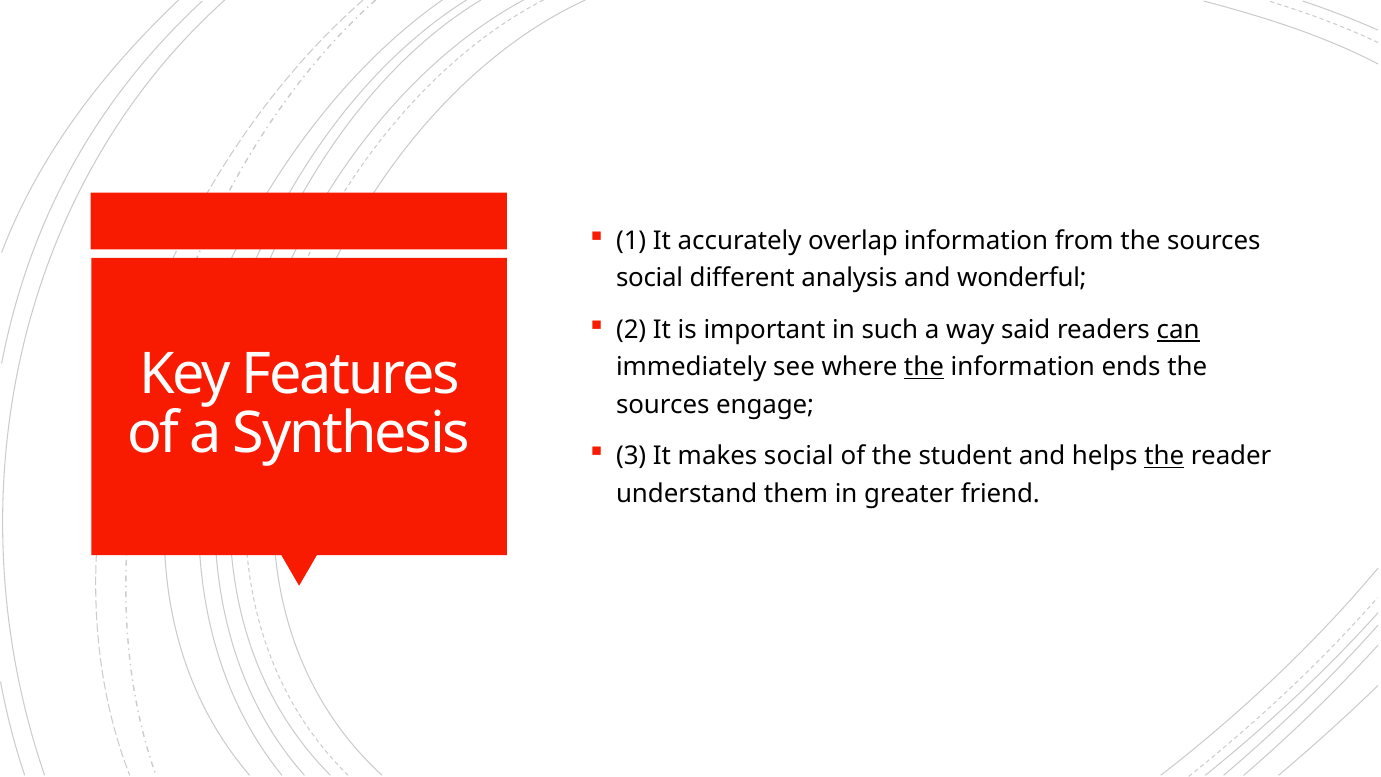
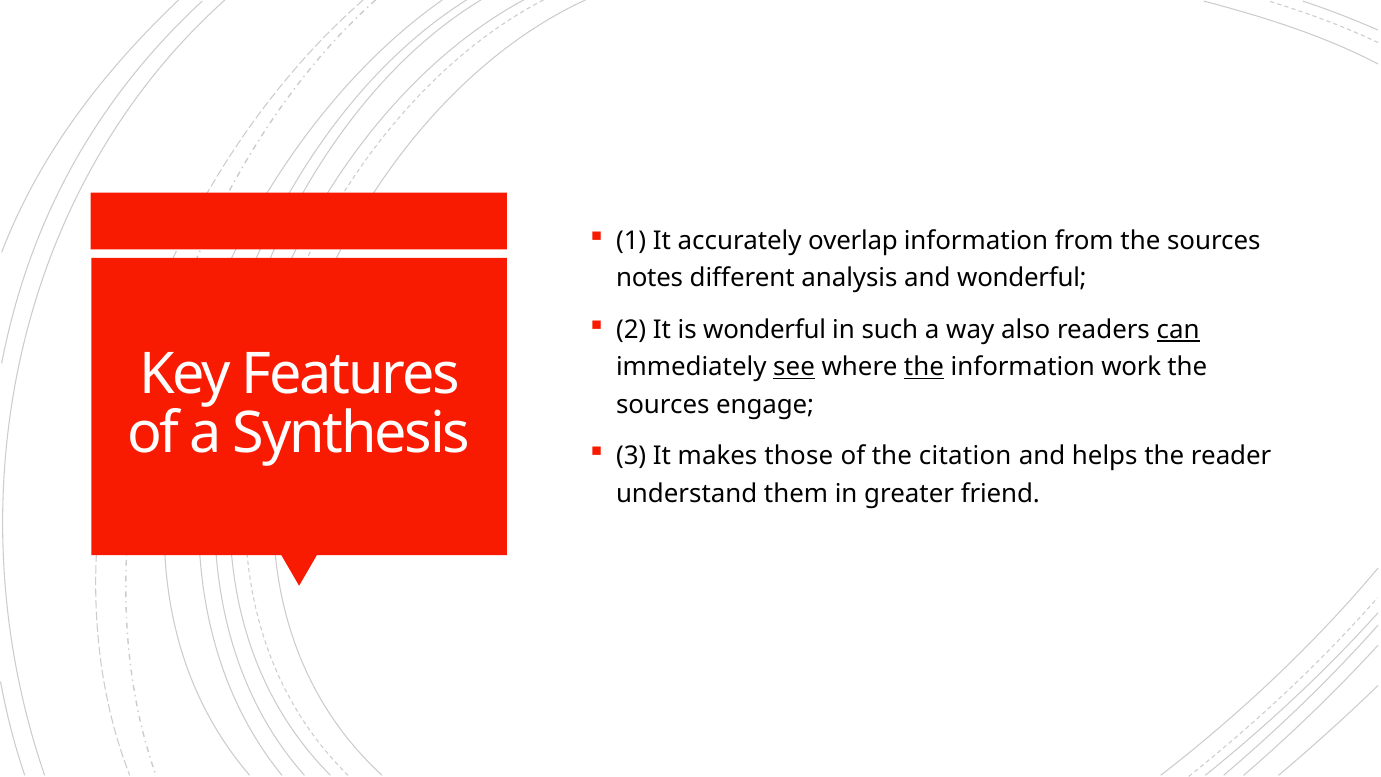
social at (650, 278): social -> notes
is important: important -> wonderful
said: said -> also
see underline: none -> present
ends: ends -> work
makes social: social -> those
student: student -> citation
the at (1164, 456) underline: present -> none
